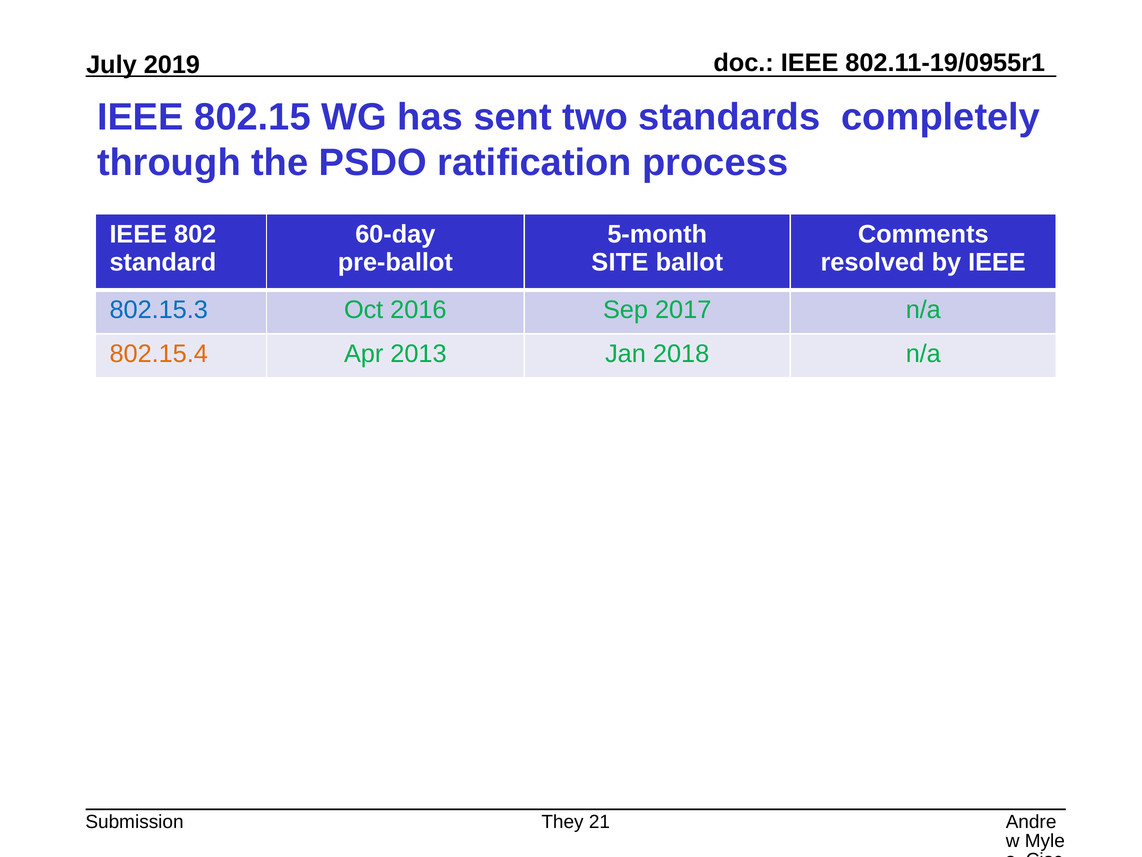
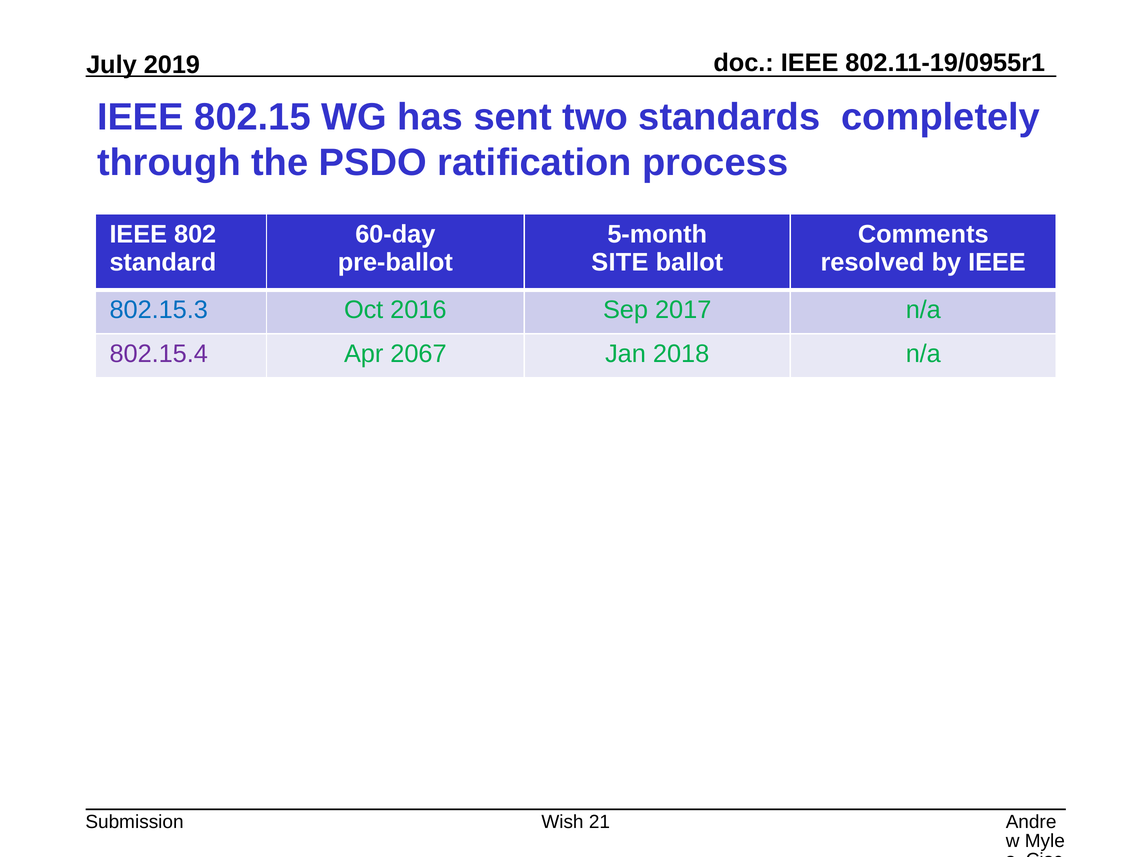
802.15.4 colour: orange -> purple
2013: 2013 -> 2067
They: They -> Wish
